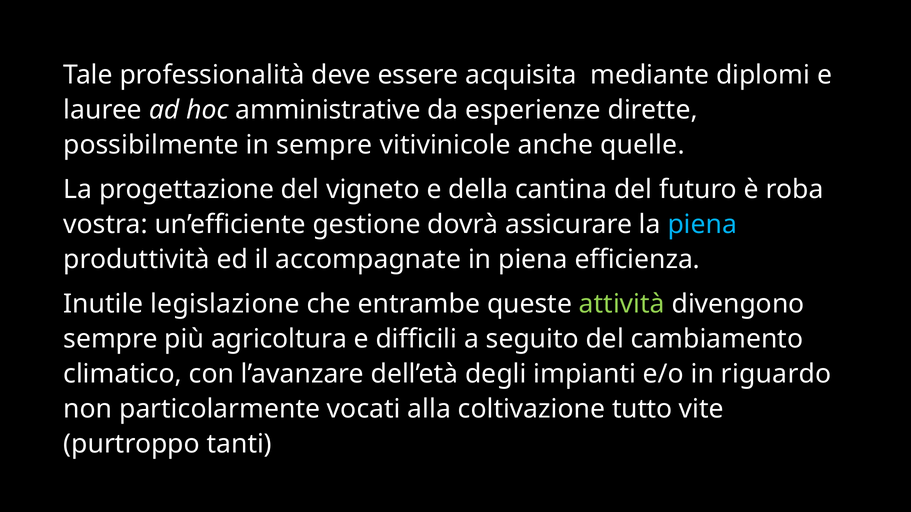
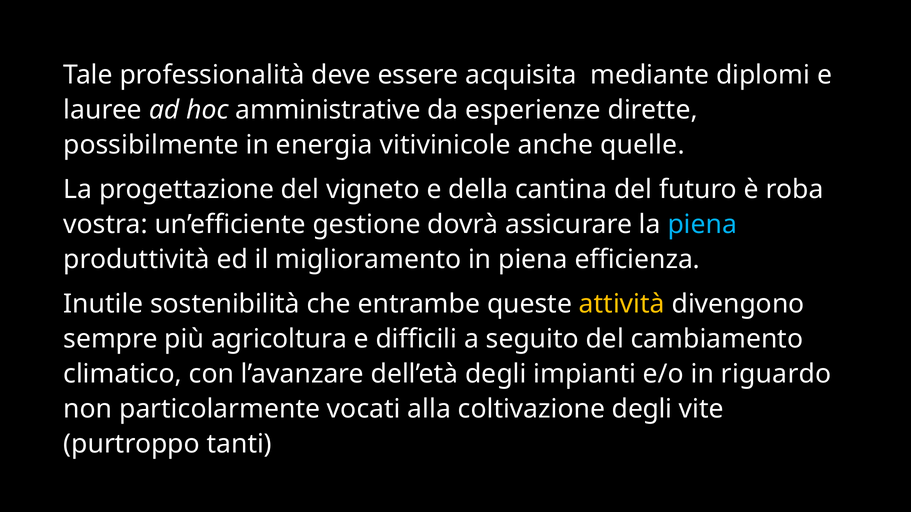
in sempre: sempre -> energia
accompagnate: accompagnate -> miglioramento
legislazione: legislazione -> sostenibilità
attività colour: light green -> yellow
coltivazione tutto: tutto -> degli
